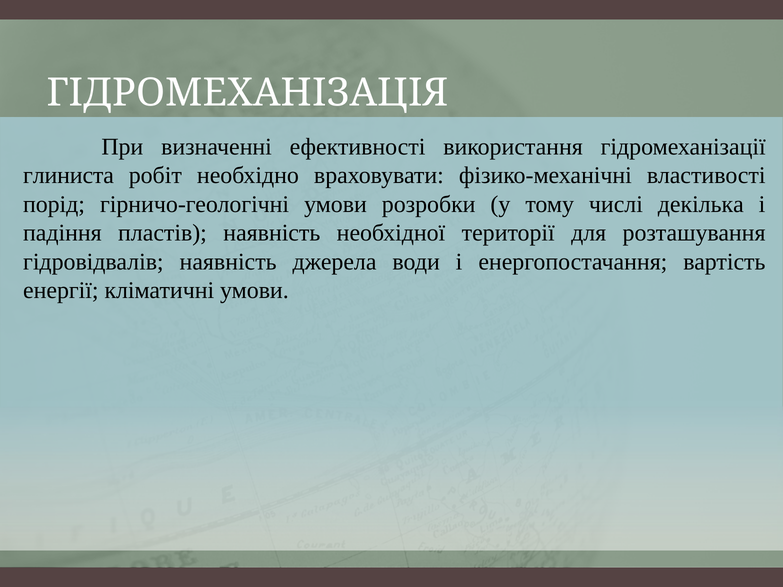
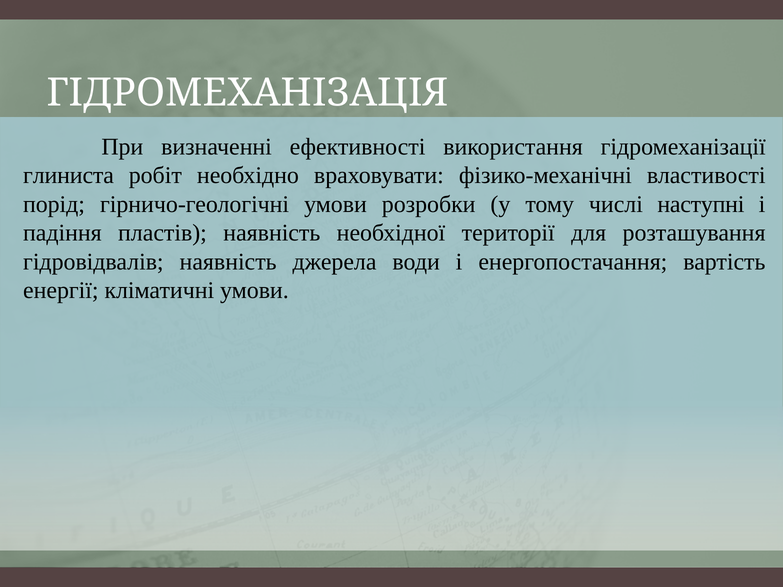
декілька: декілька -> наступні
